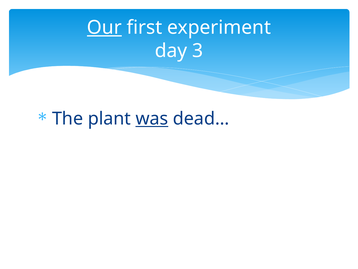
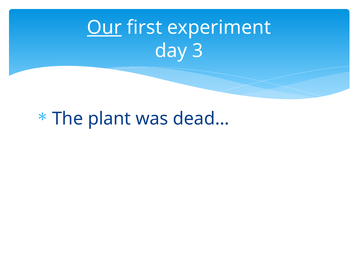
was underline: present -> none
